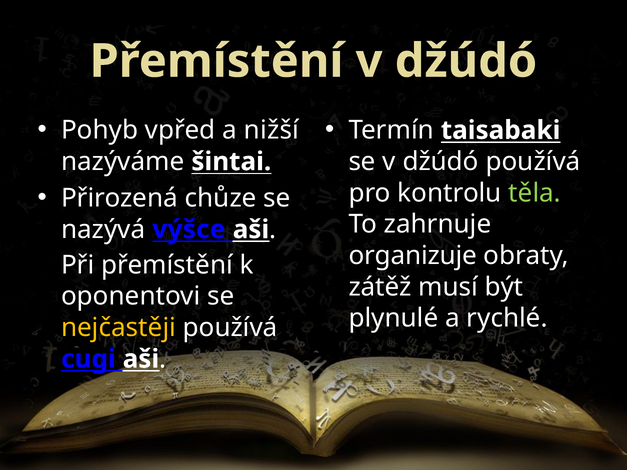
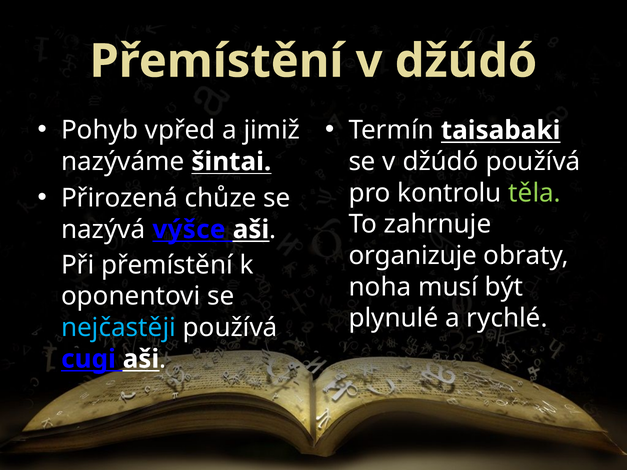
nižší: nižší -> jimiž
zátěž: zátěž -> noha
nejčastěji colour: yellow -> light blue
